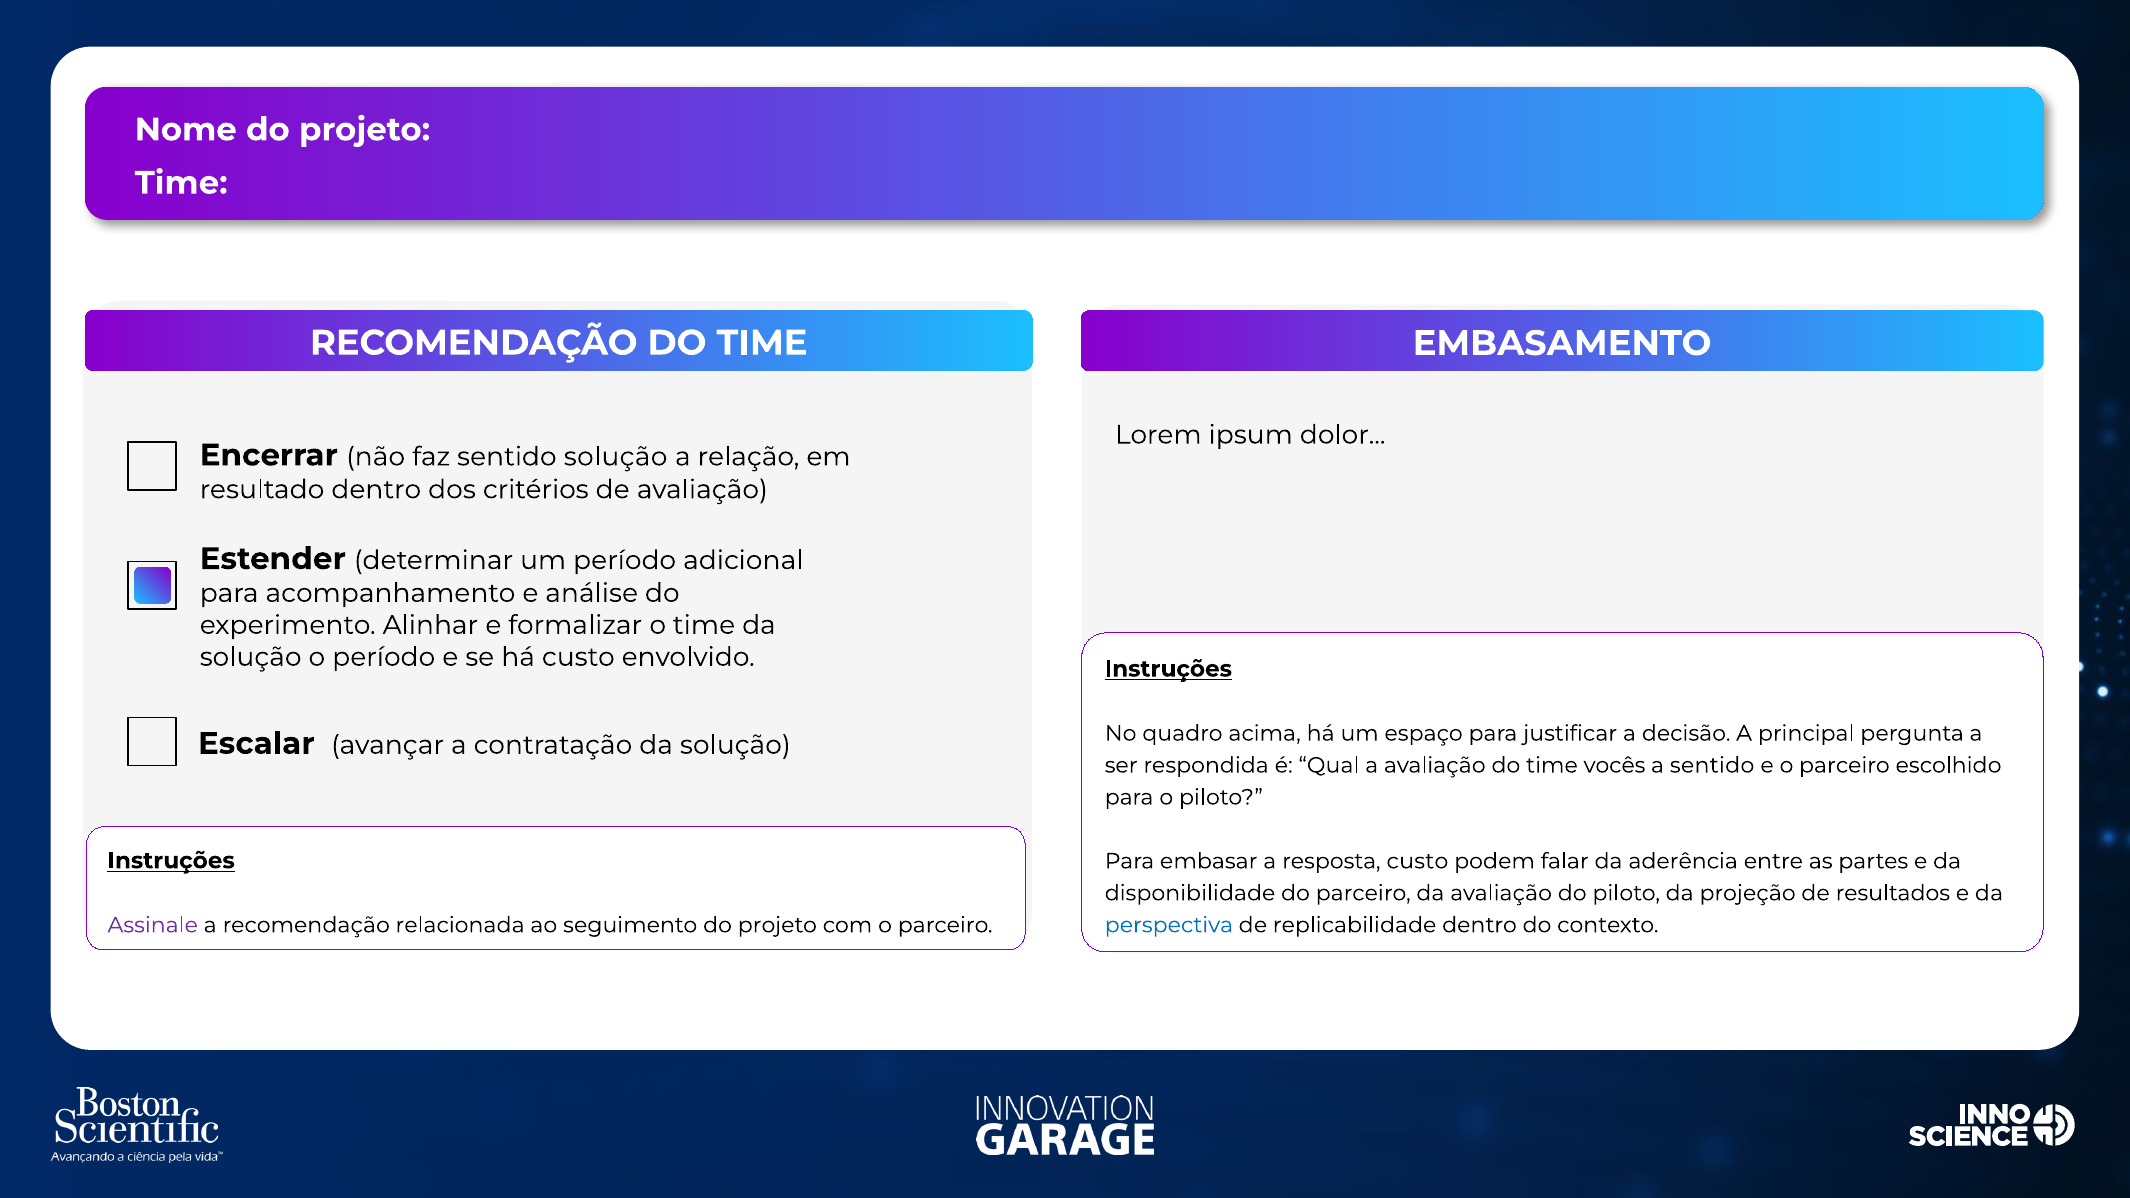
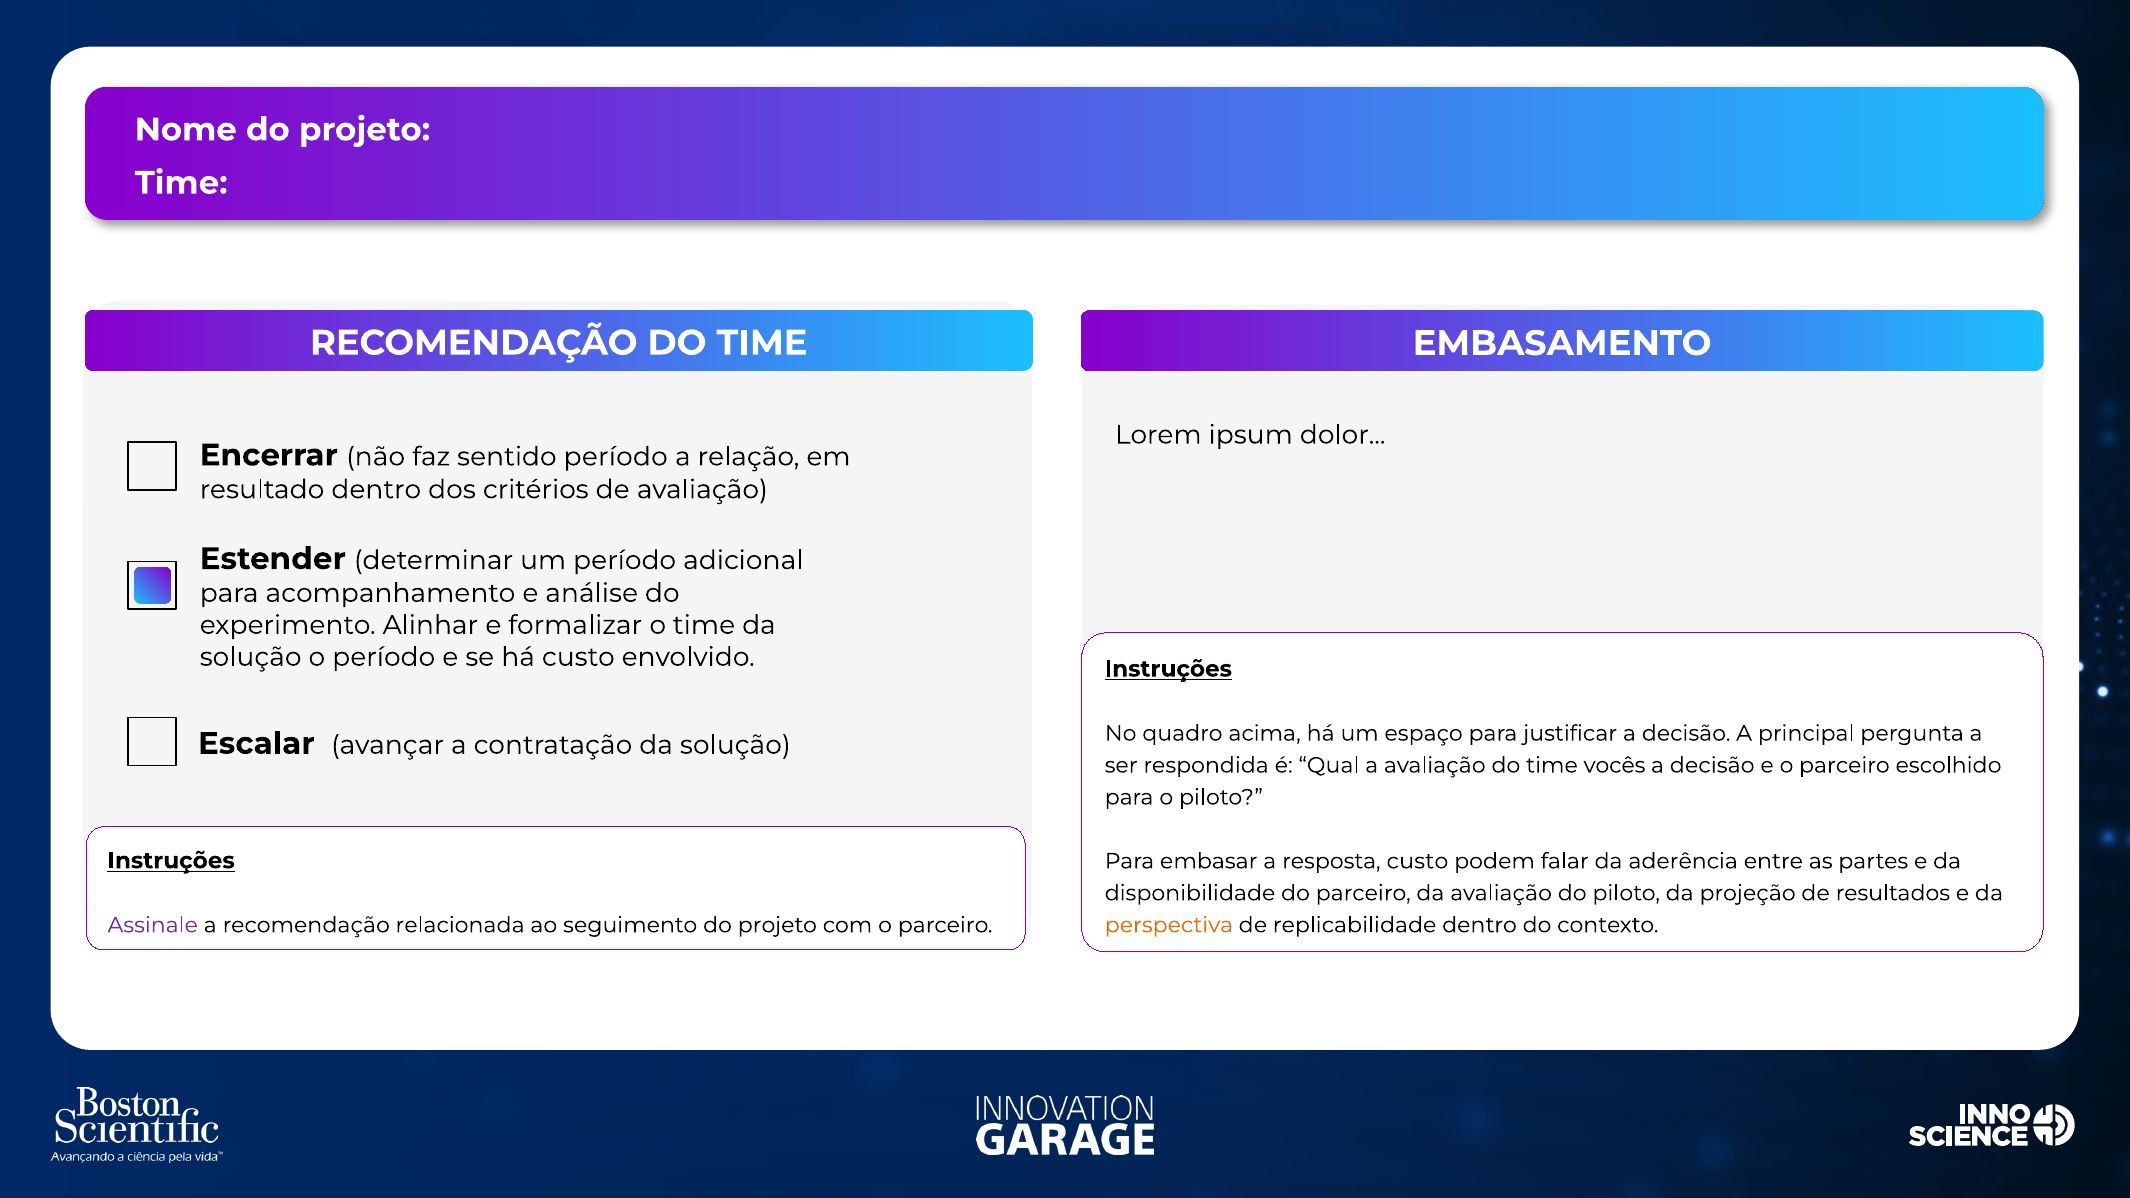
sentido solução: solução -> período
sentido at (1712, 765): sentido -> decisão
perspectiva colour: blue -> orange
